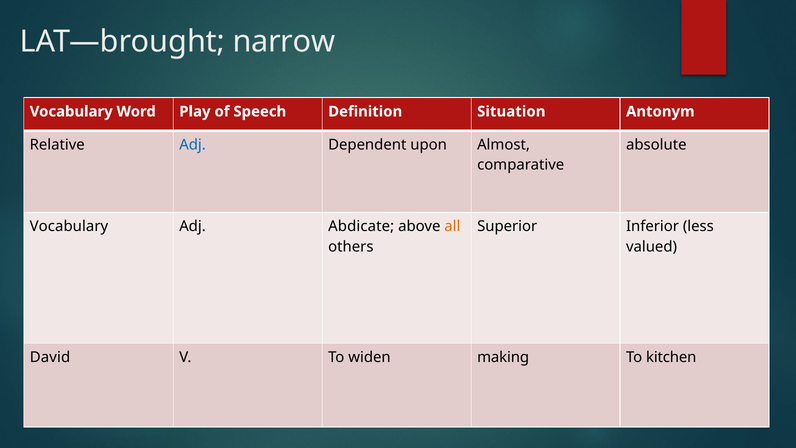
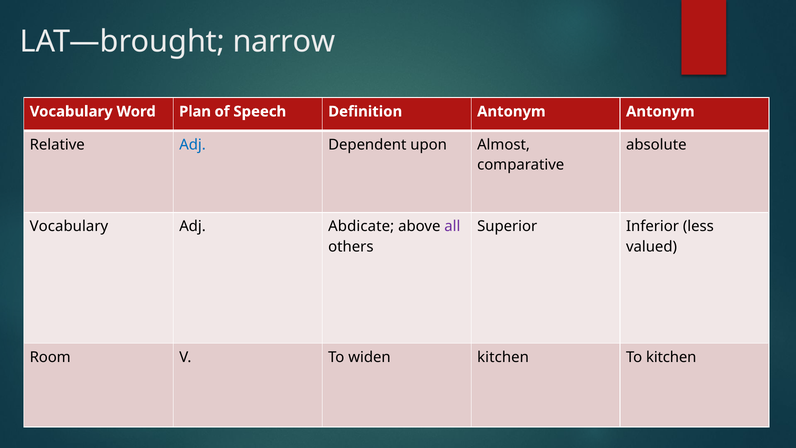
Play: Play -> Plan
Definition Situation: Situation -> Antonym
all colour: orange -> purple
David: David -> Room
widen making: making -> kitchen
